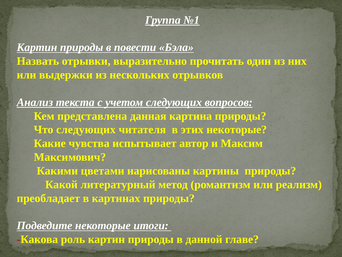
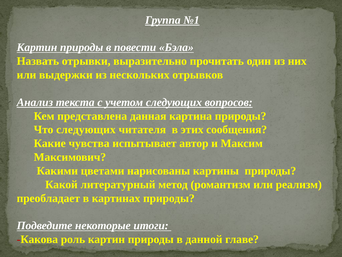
этих некоторые: некоторые -> сообщения
